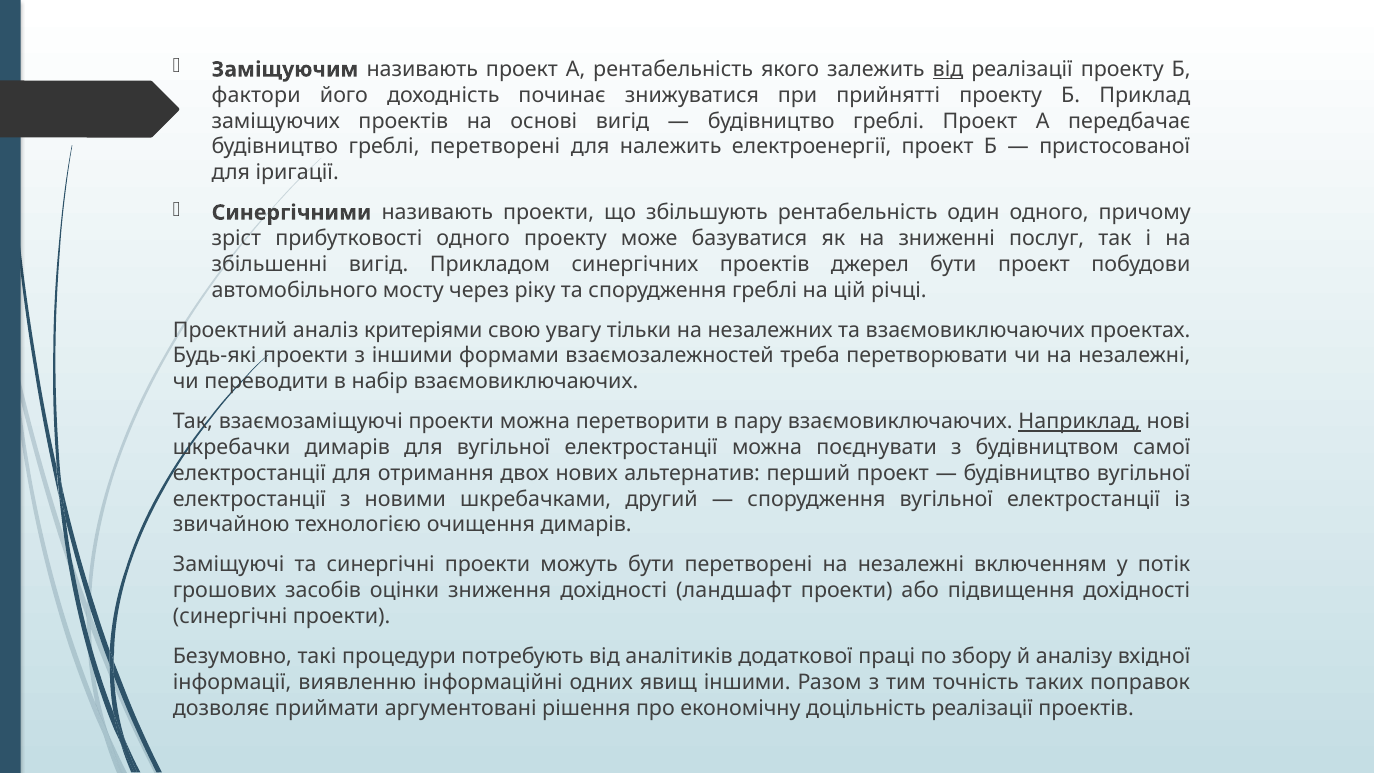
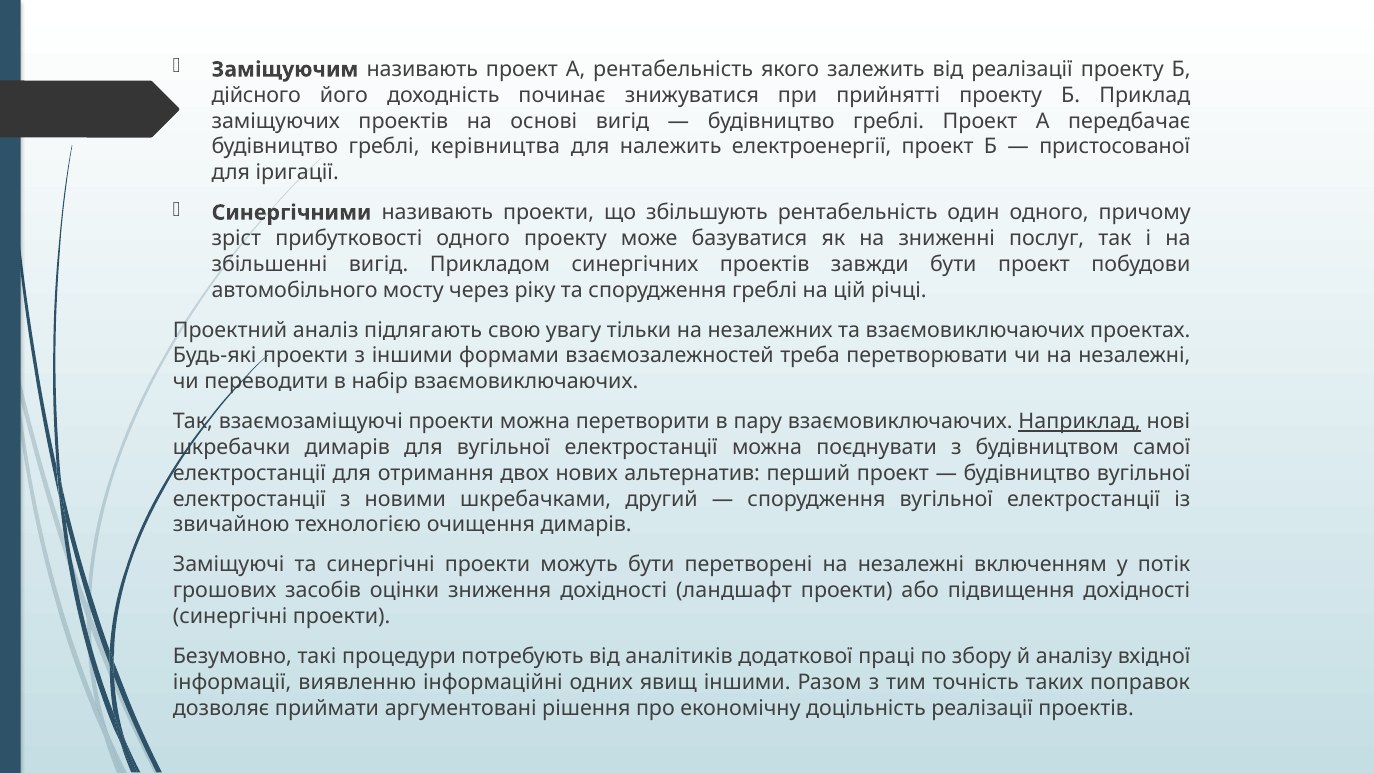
від at (948, 69) underline: present -> none
фактори: фактори -> дійсного
греблі перетворені: перетворені -> керівництва
джерел: джерел -> завжди
критеріями: критеріями -> підлягають
